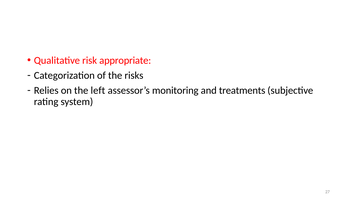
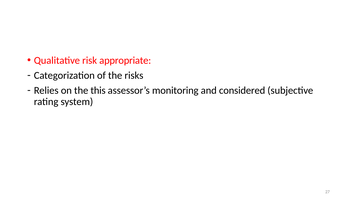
left: left -> this
treatments: treatments -> considered
